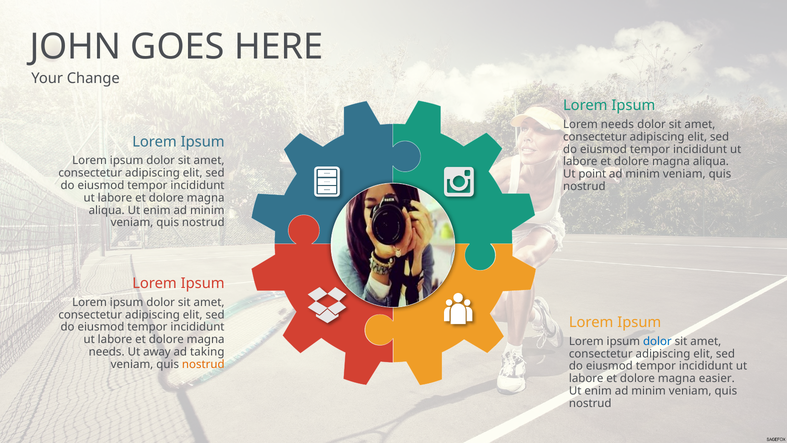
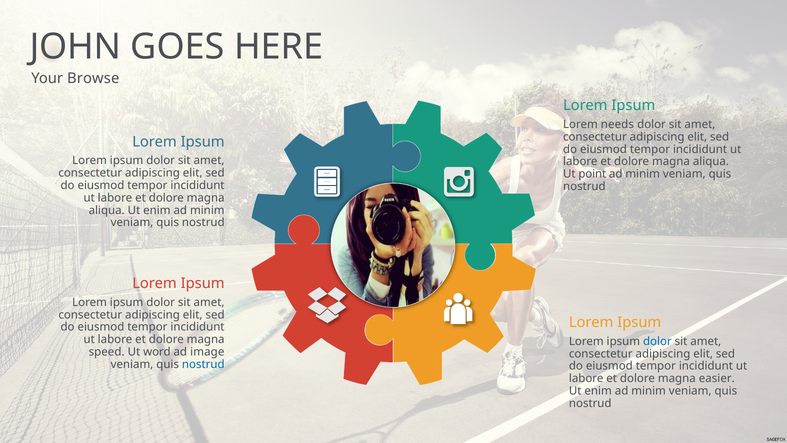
Change: Change -> Browse
needs at (107, 352): needs -> speed
away: away -> word
taking: taking -> image
nostrud at (203, 364) colour: orange -> blue
